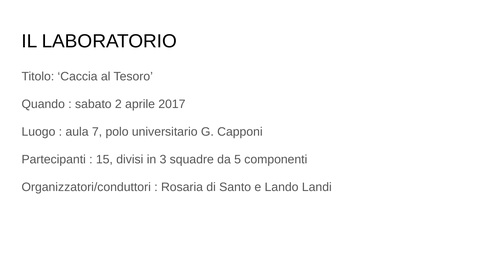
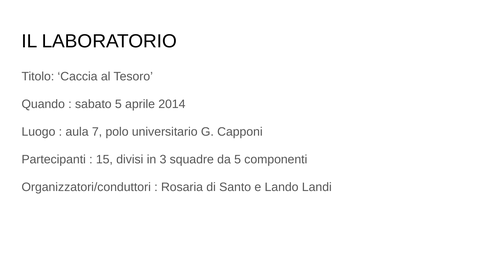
sabato 2: 2 -> 5
2017: 2017 -> 2014
